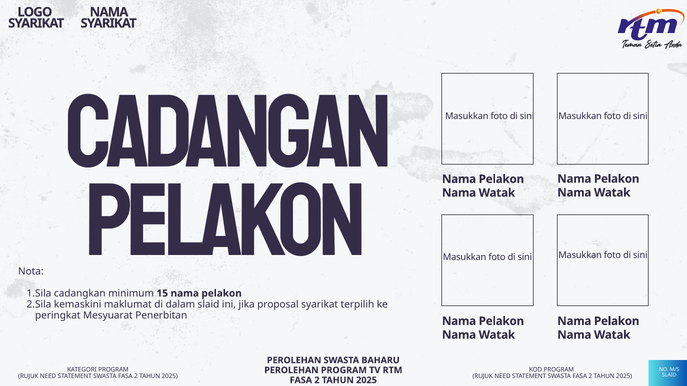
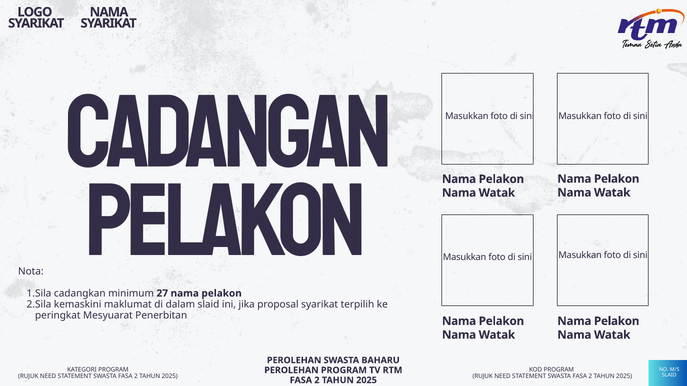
15: 15 -> 27
